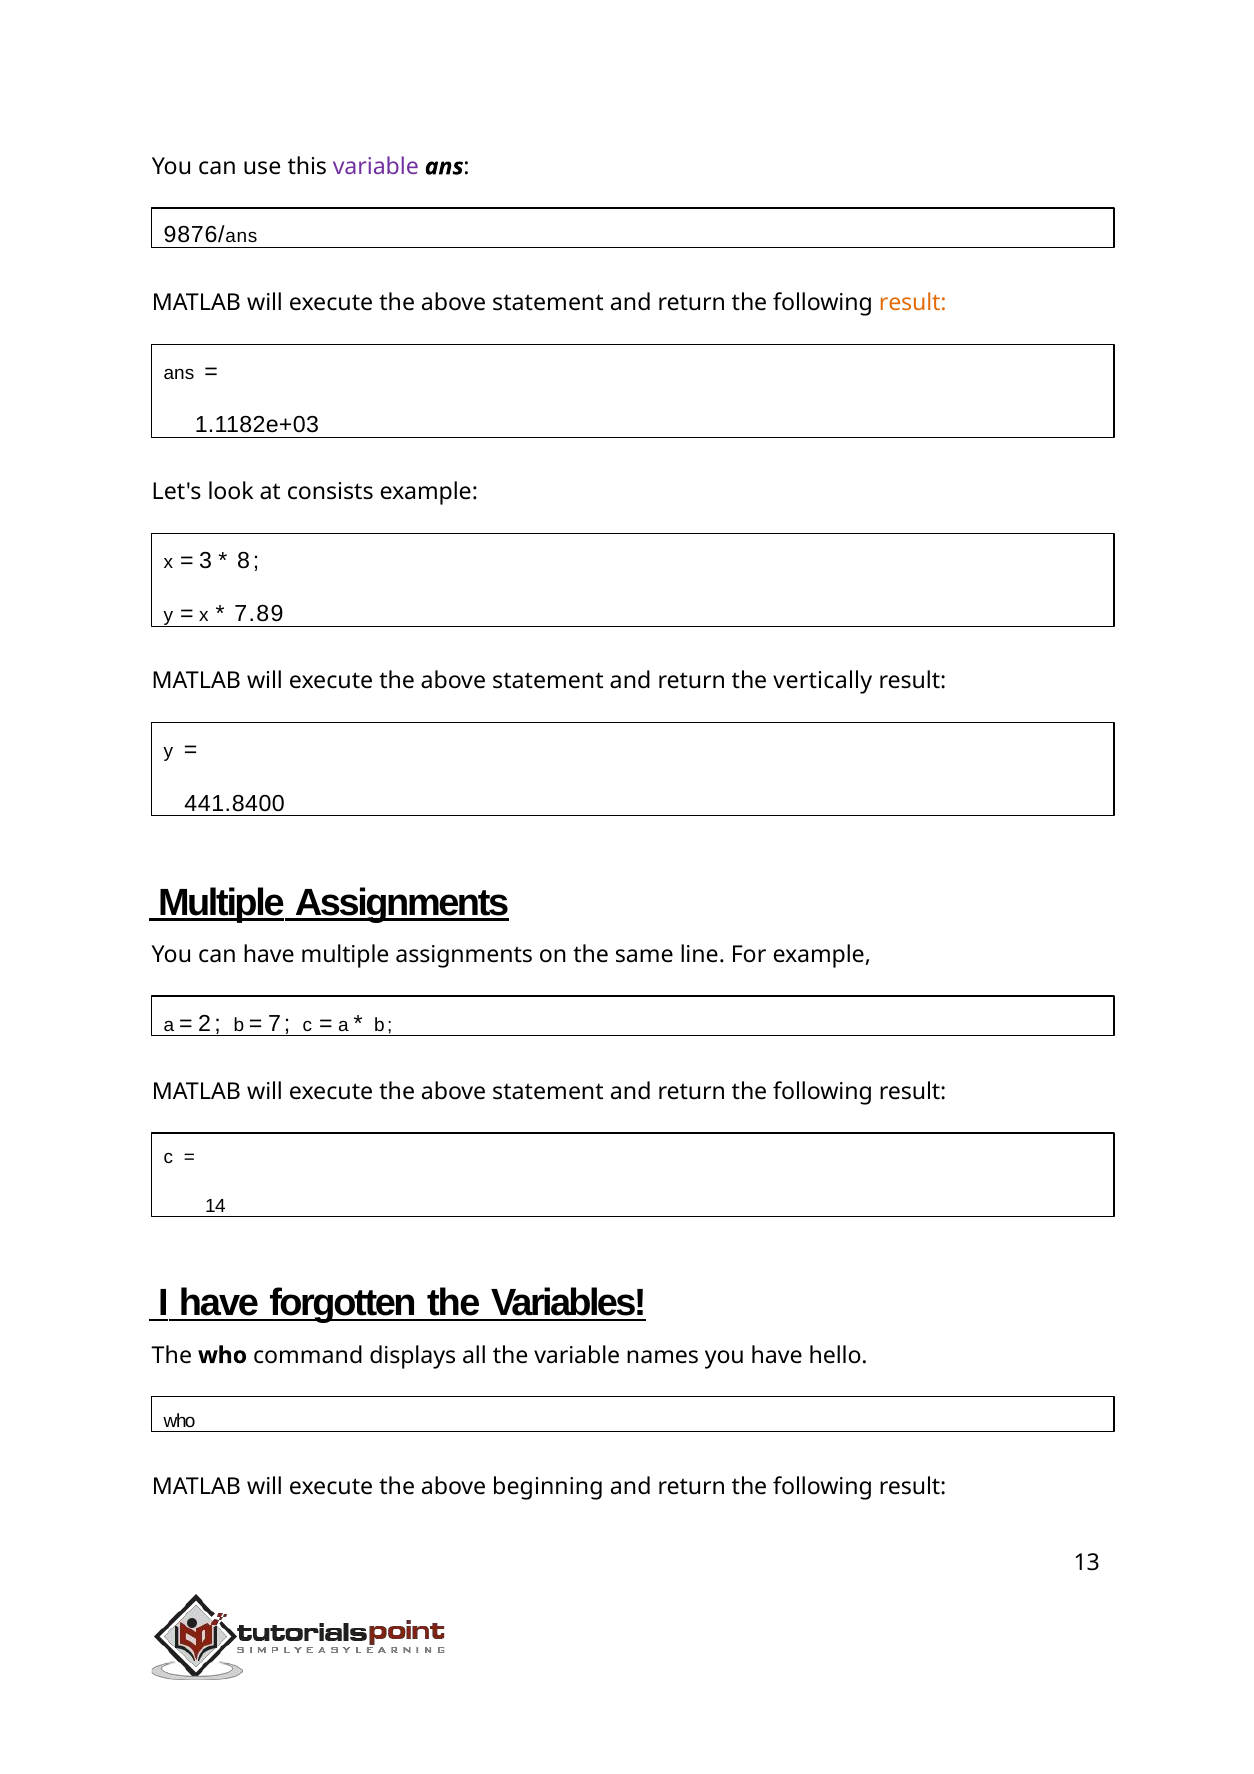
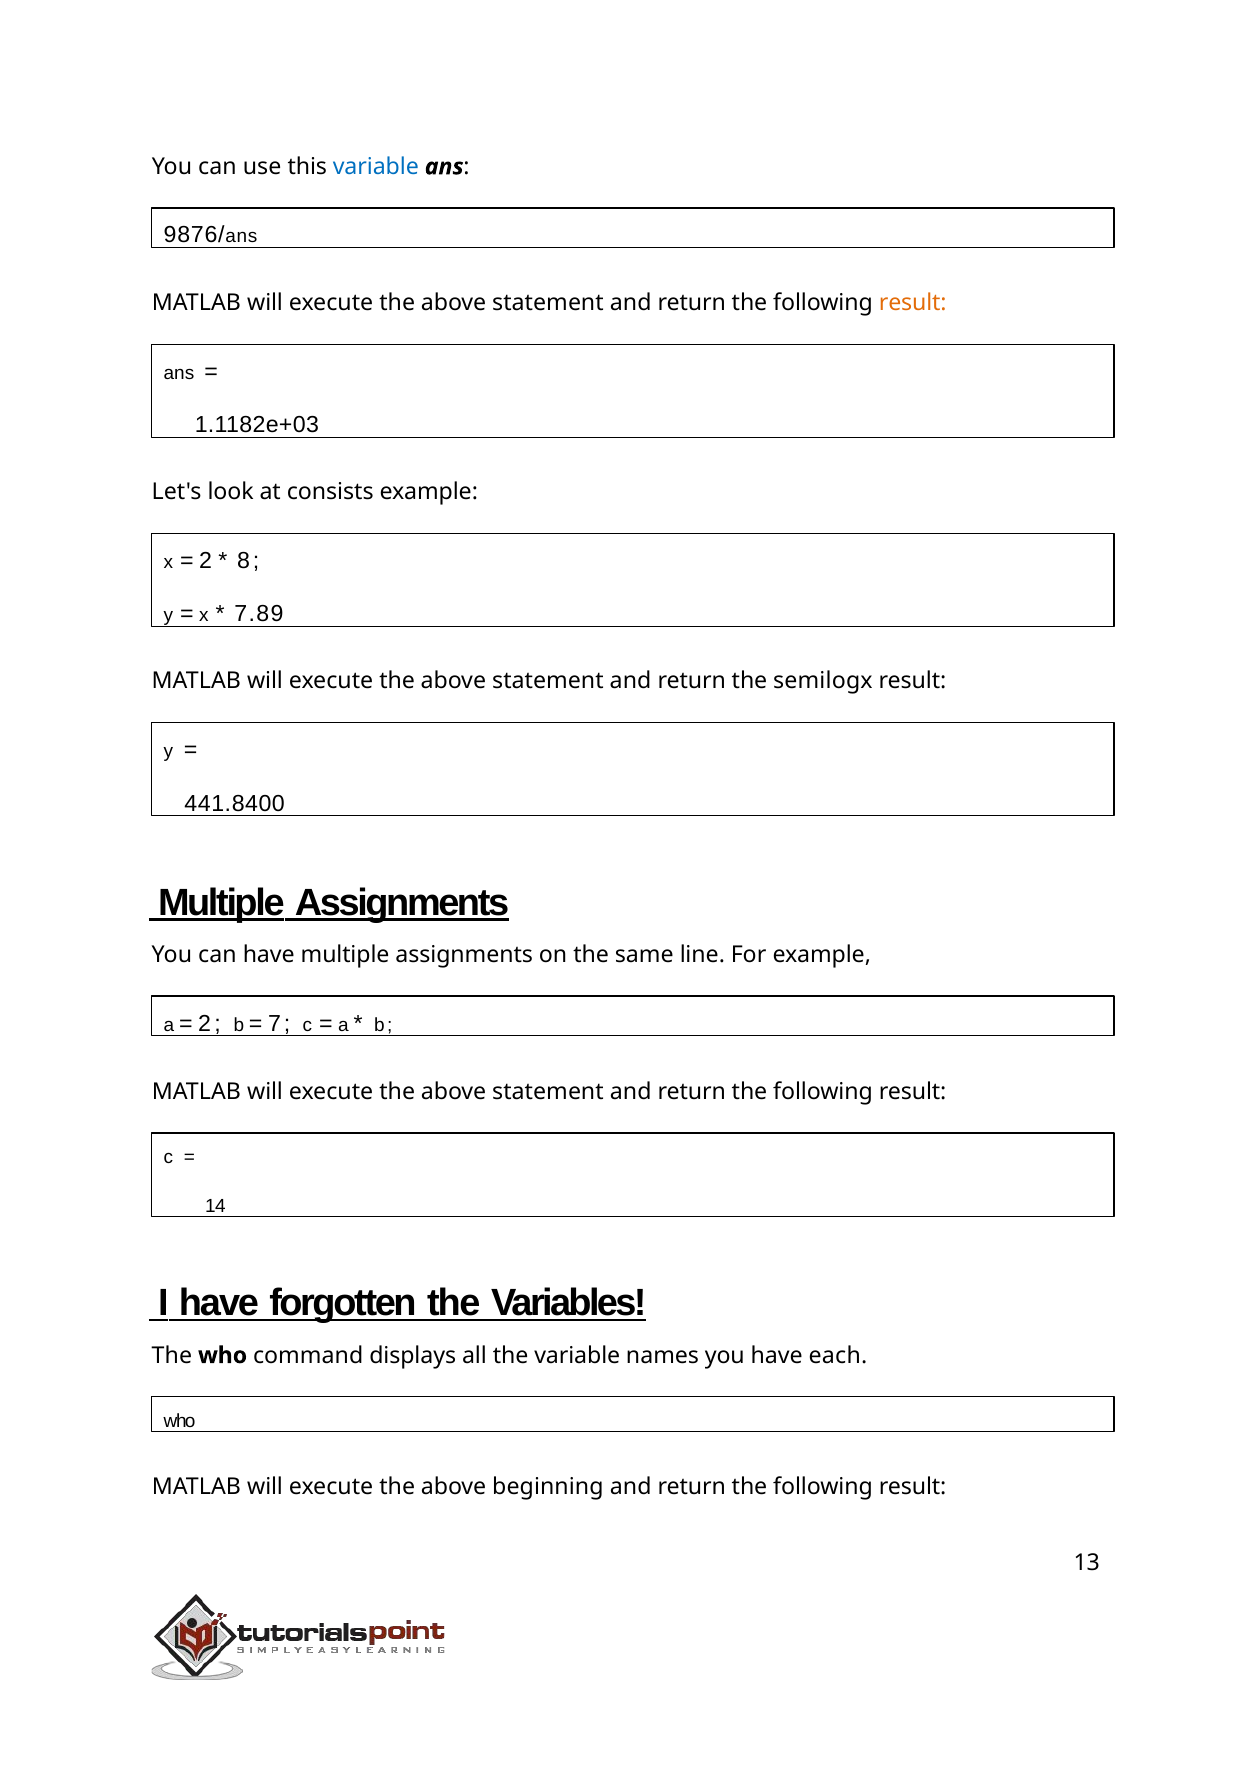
variable at (376, 167) colour: purple -> blue
3 at (206, 561): 3 -> 2
vertically: vertically -> semilogx
hello: hello -> each
